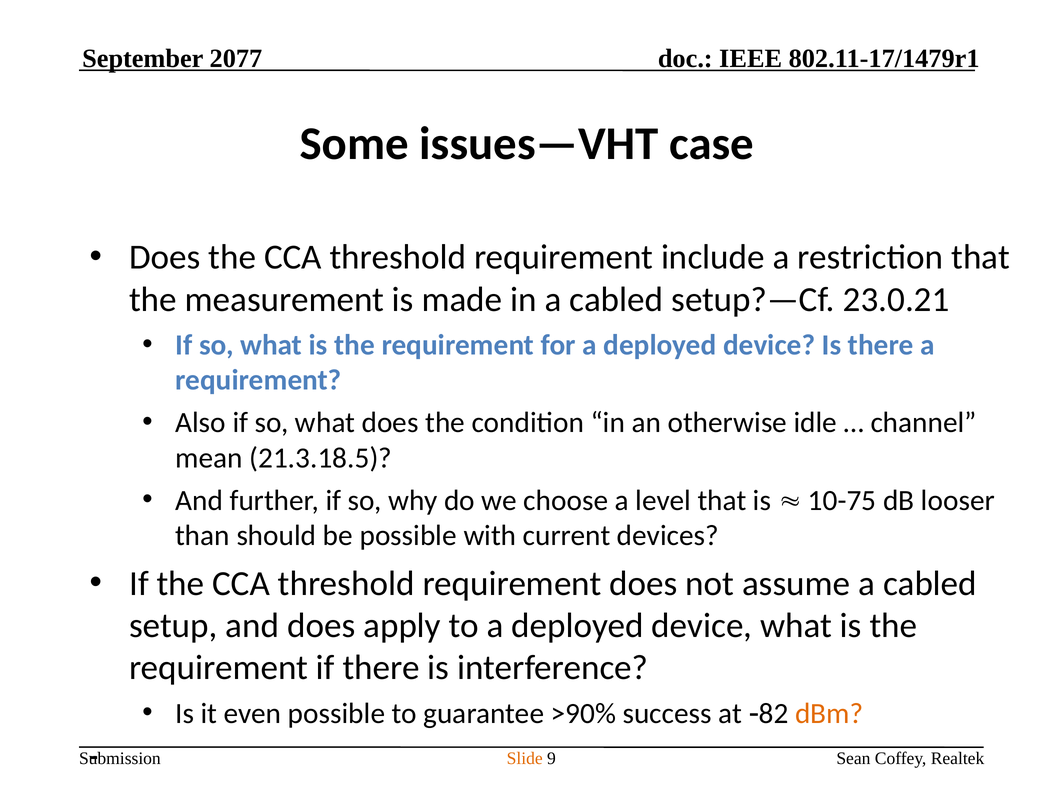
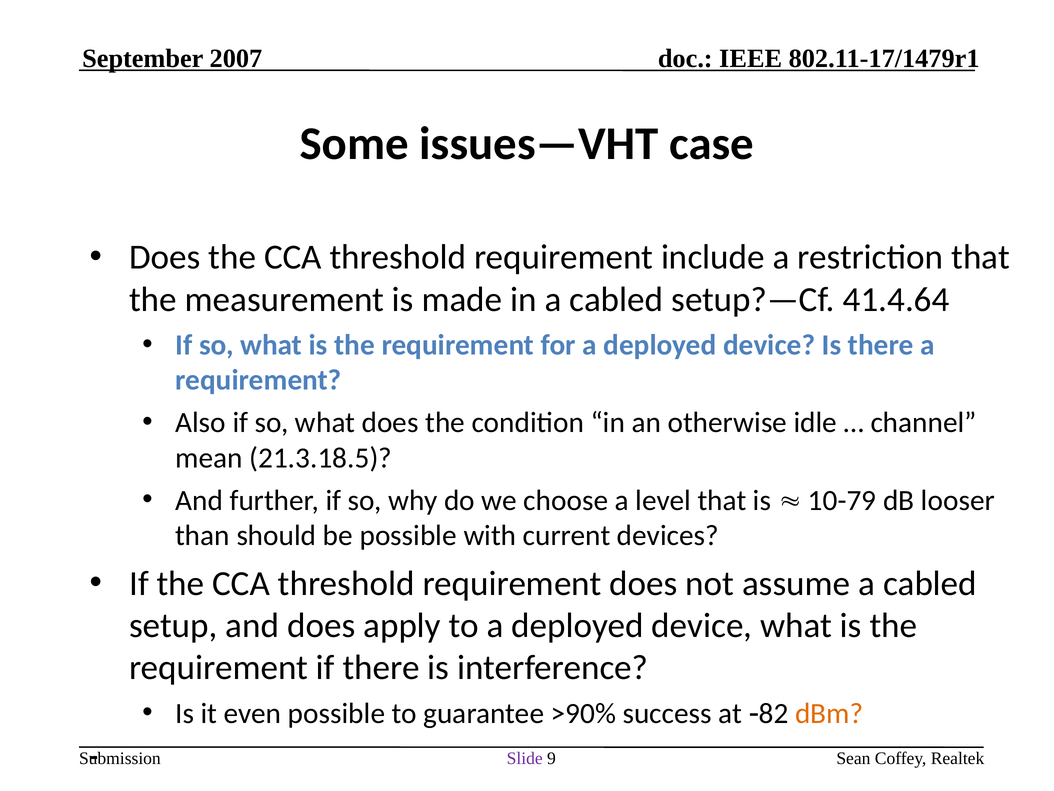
2077: 2077 -> 2007
23.0.21: 23.0.21 -> 41.4.64
10-75: 10-75 -> 10-79
Slide colour: orange -> purple
